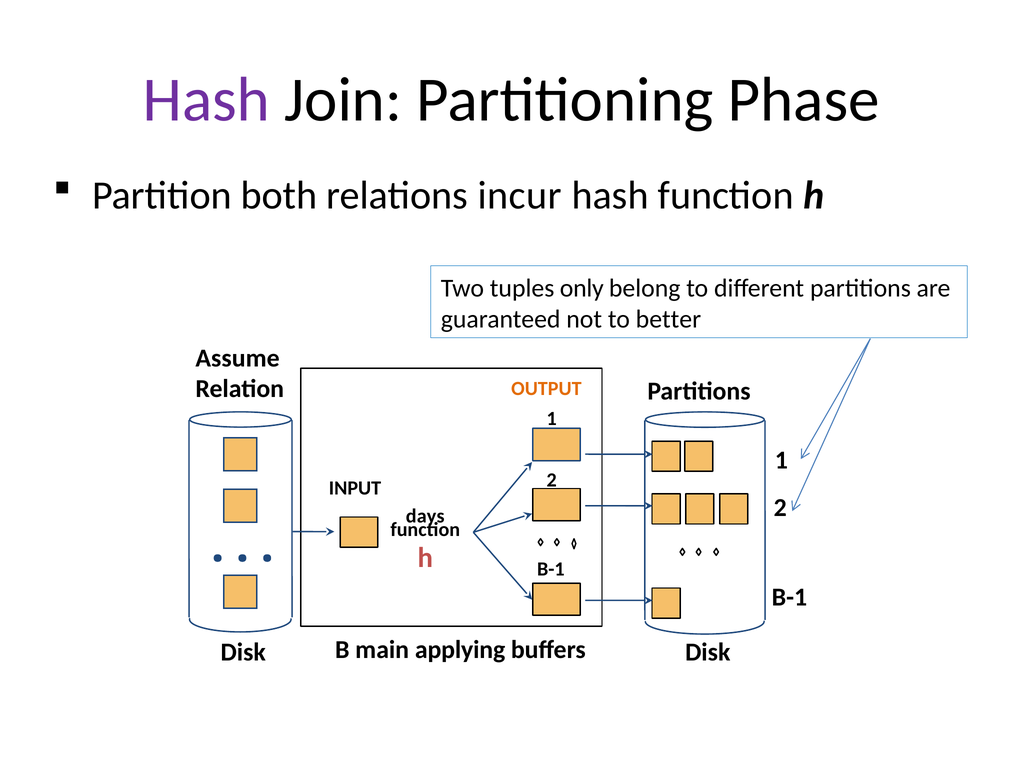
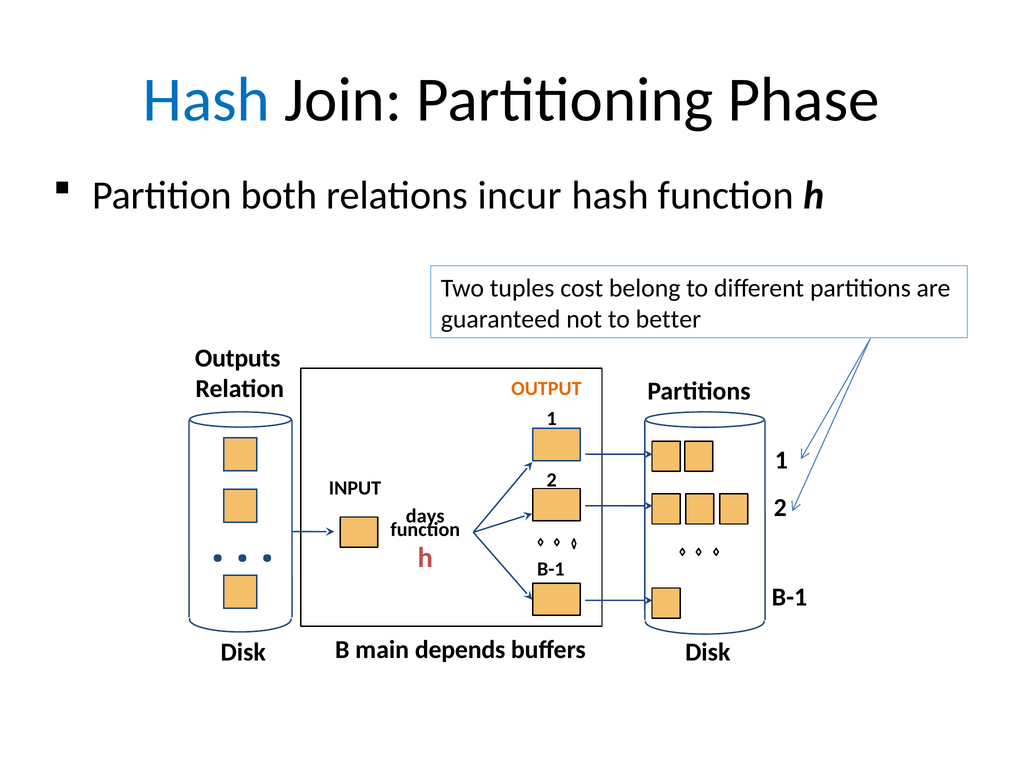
Hash at (206, 100) colour: purple -> blue
only: only -> cost
Assume: Assume -> Outputs
applying: applying -> depends
